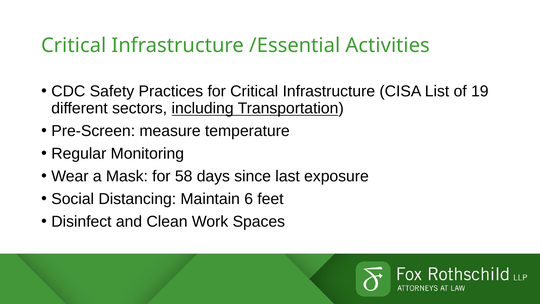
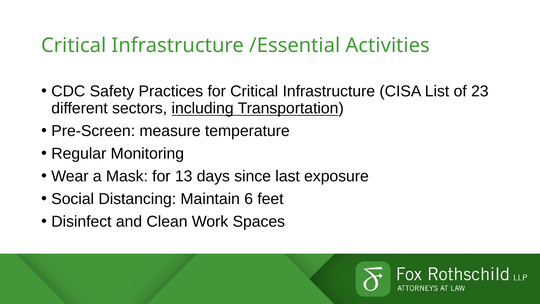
19: 19 -> 23
58: 58 -> 13
